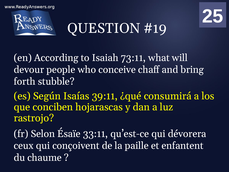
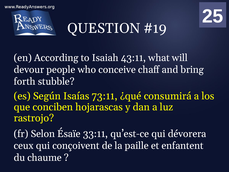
73:11: 73:11 -> 43:11
39:11: 39:11 -> 73:11
